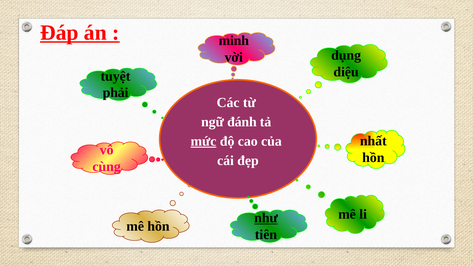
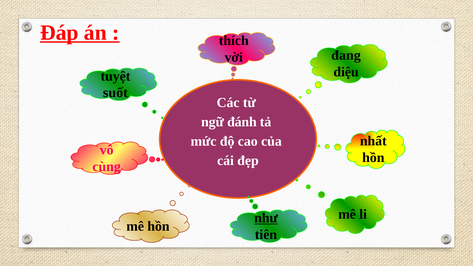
minh: minh -> thích
dụng: dụng -> đang
phải: phải -> suốt
mức underline: present -> none
